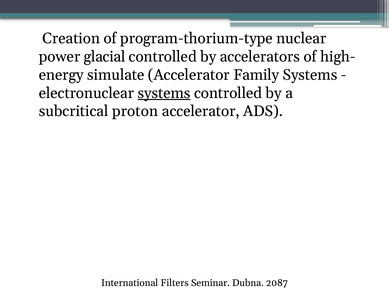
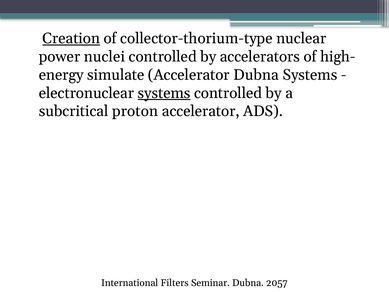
Creation underline: none -> present
program-thorium-type: program-thorium-type -> collector-thorium-type
glacial: glacial -> nuclei
Accelerator Family: Family -> Dubna
2087: 2087 -> 2057
